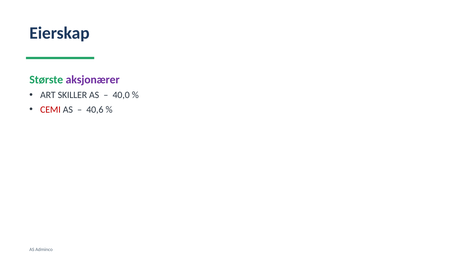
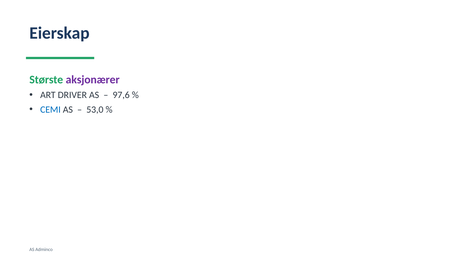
SKILLER: SKILLER -> DRIVER
40,0: 40,0 -> 97,6
CEMI colour: red -> blue
40,6: 40,6 -> 53,0
